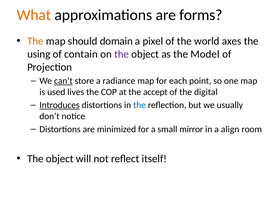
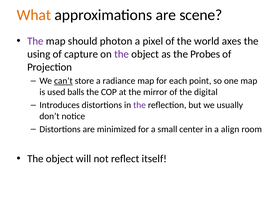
forms: forms -> scene
The at (35, 41) colour: orange -> purple
domain: domain -> photon
contain: contain -> capture
Model: Model -> Probes
lives: lives -> balls
accept: accept -> mirror
Introduces underline: present -> none
the at (140, 105) colour: blue -> purple
mirror: mirror -> center
